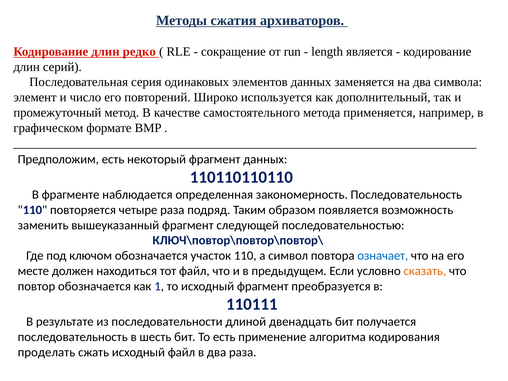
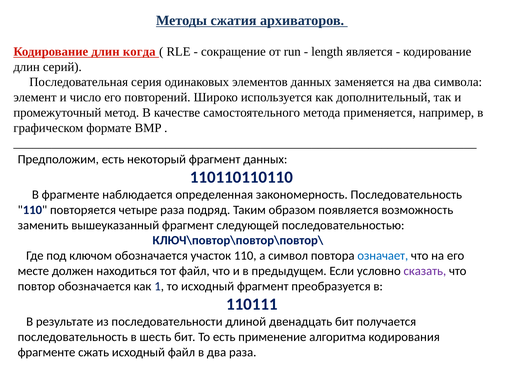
редко: редко -> когда
сказать colour: orange -> purple
проделать at (46, 352): проделать -> фрагменте
